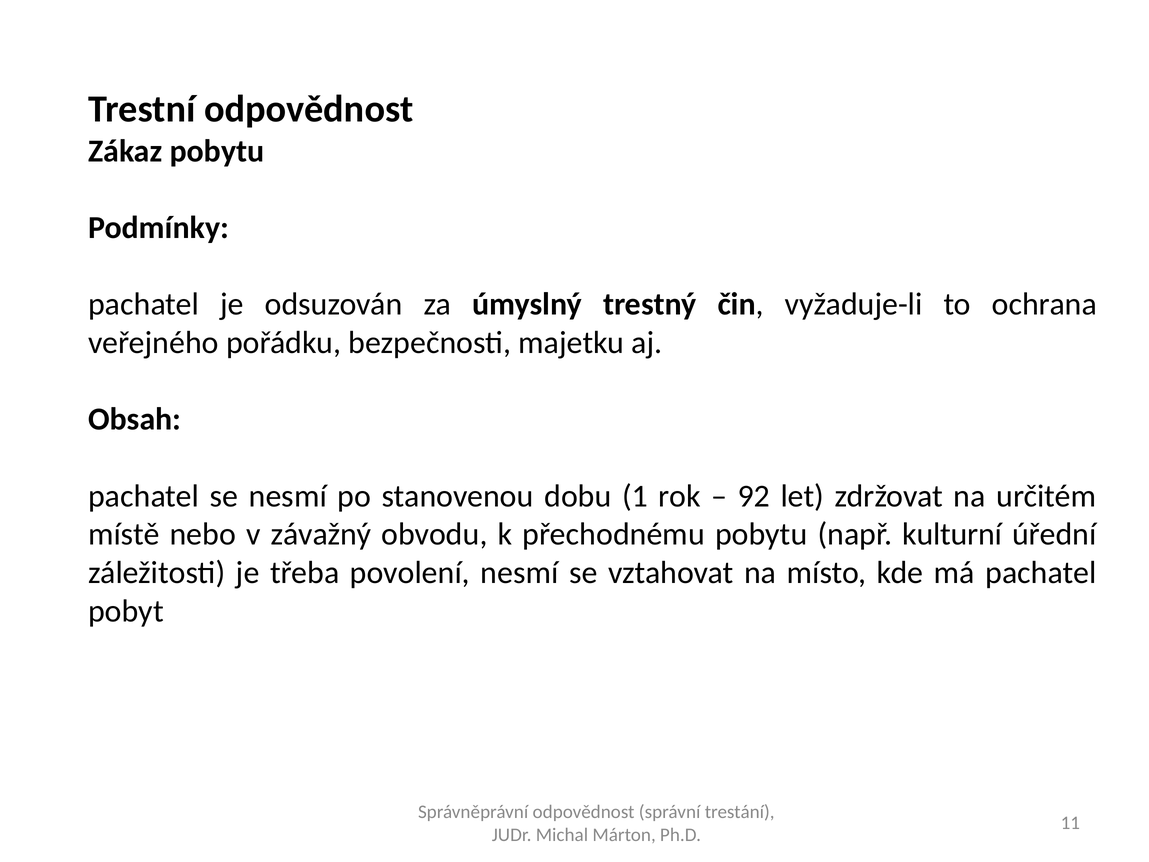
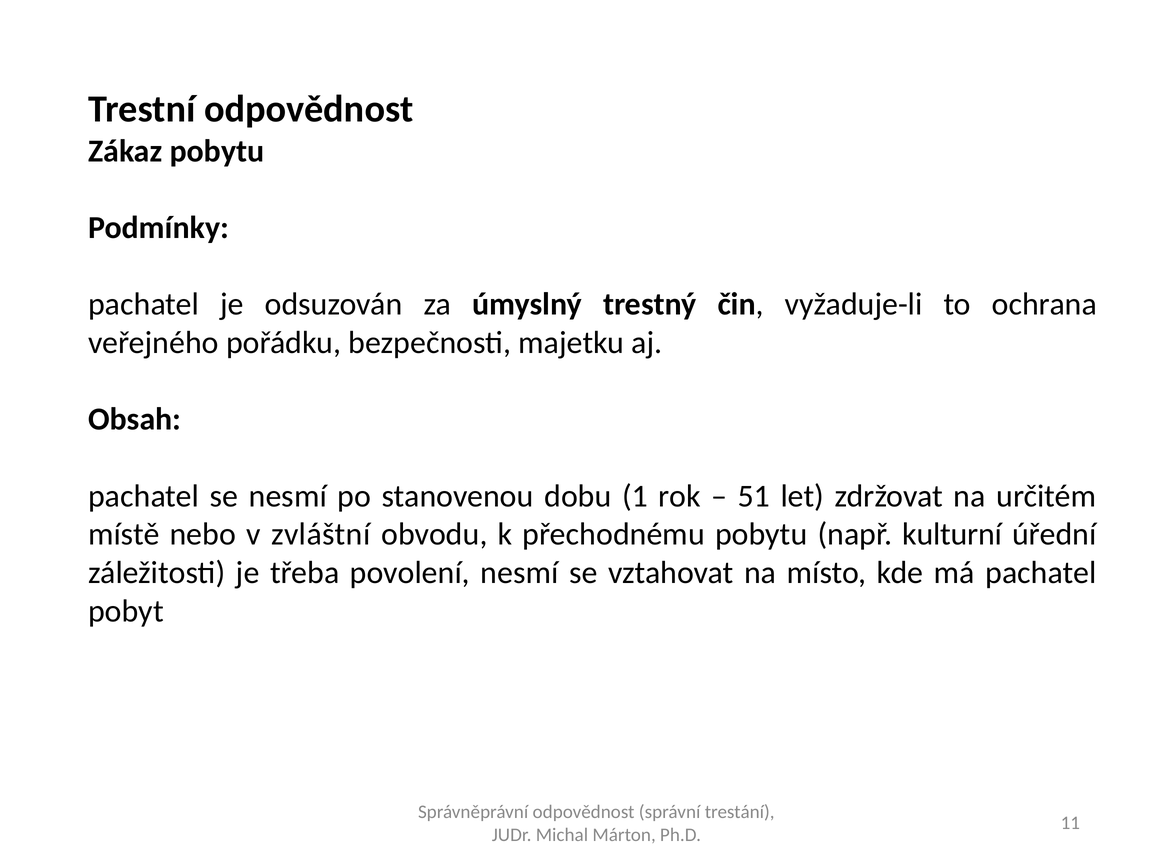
92: 92 -> 51
závažný: závažný -> zvláštní
